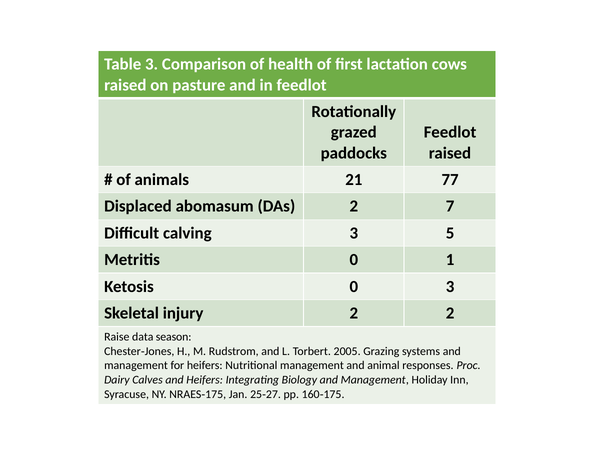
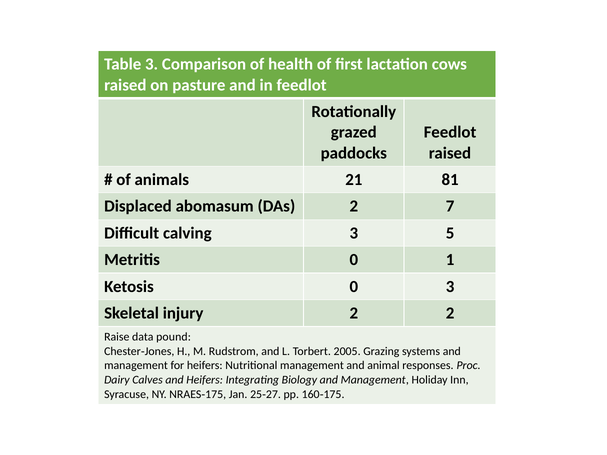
77: 77 -> 81
season: season -> pound
